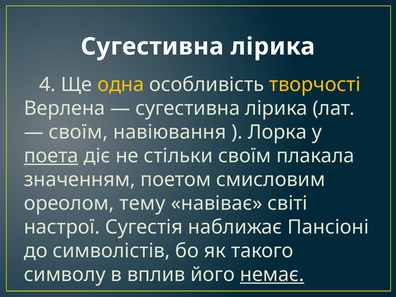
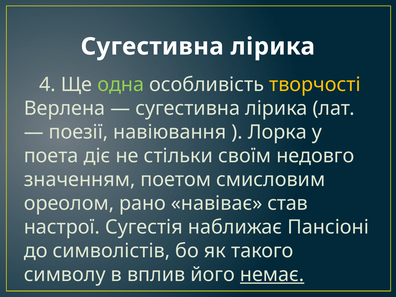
одна colour: yellow -> light green
своїм at (78, 132): своїм -> поезії
поета underline: present -> none
плакала: плакала -> недовго
тему: тему -> рано
світі: світі -> став
